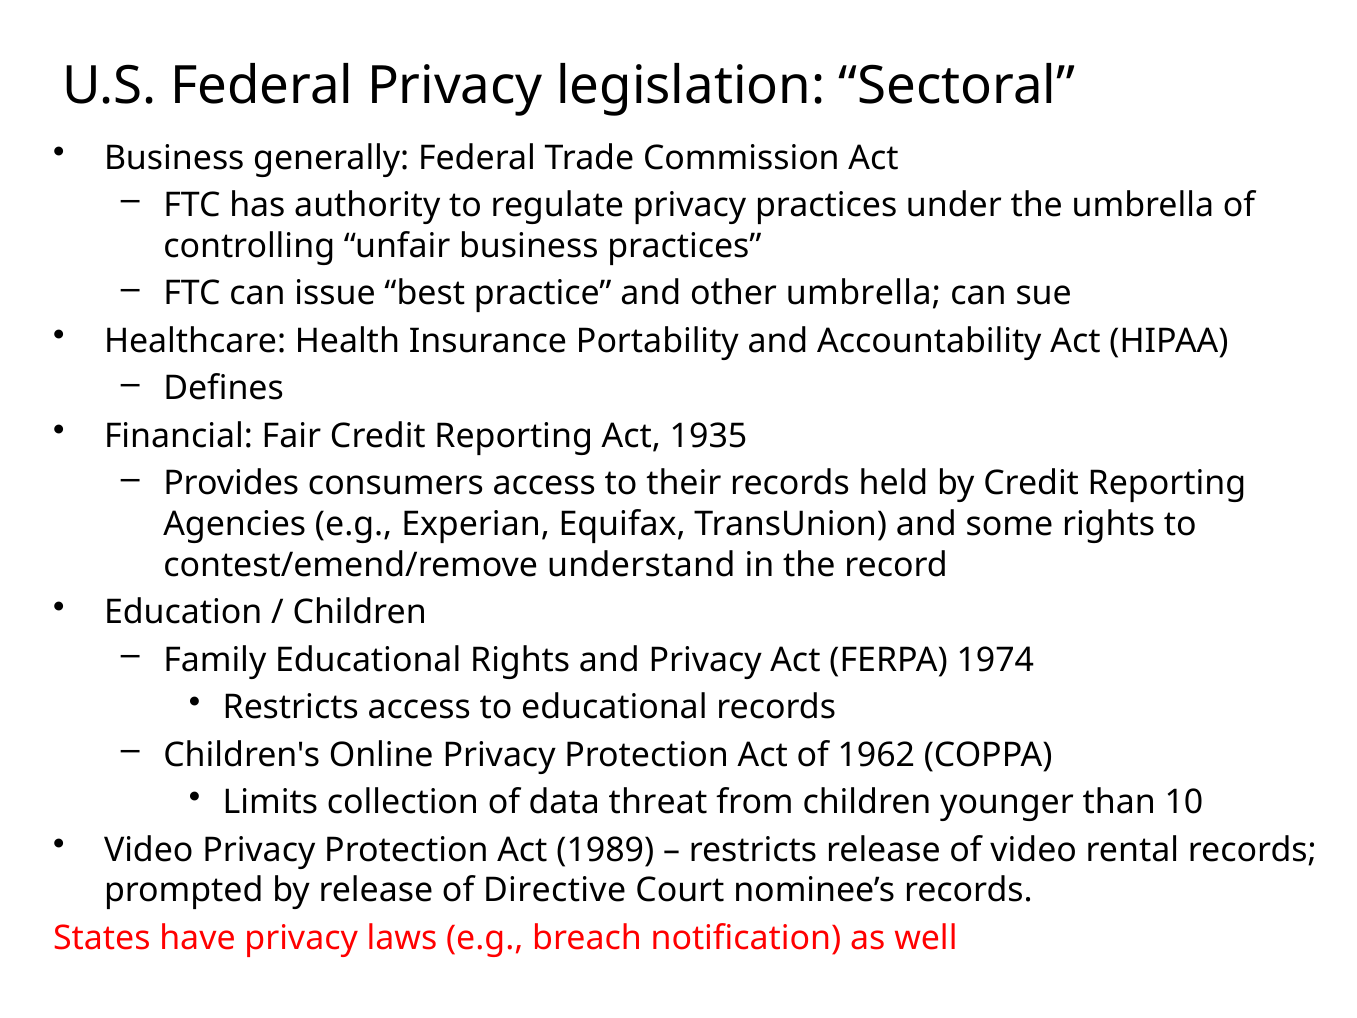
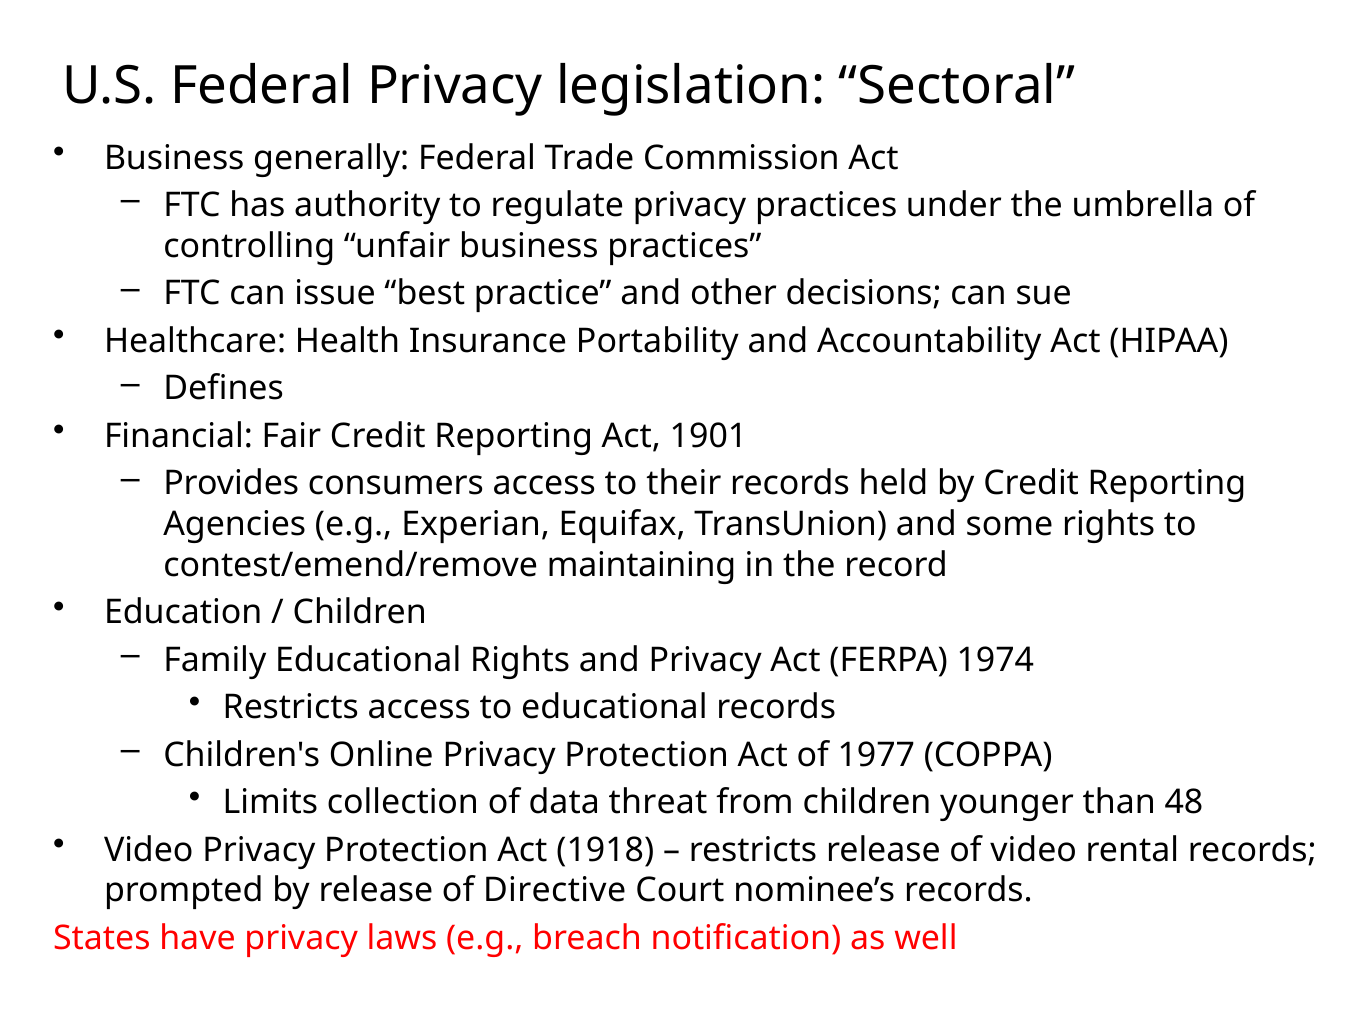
other umbrella: umbrella -> decisions
1935: 1935 -> 1901
understand: understand -> maintaining
1962: 1962 -> 1977
10: 10 -> 48
1989: 1989 -> 1918
